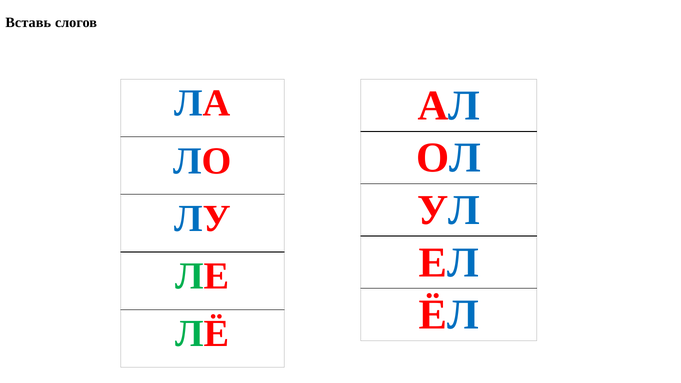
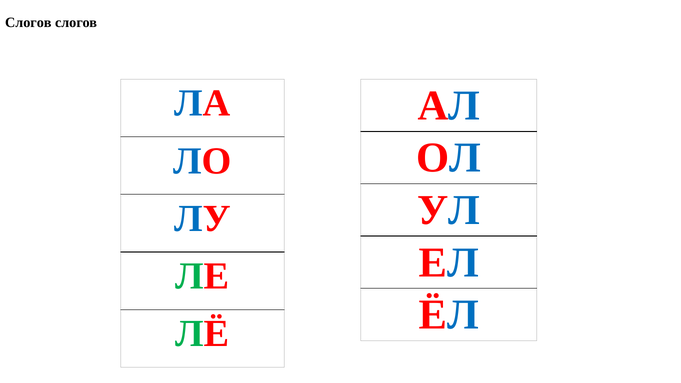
Вставь at (28, 23): Вставь -> Слогов
